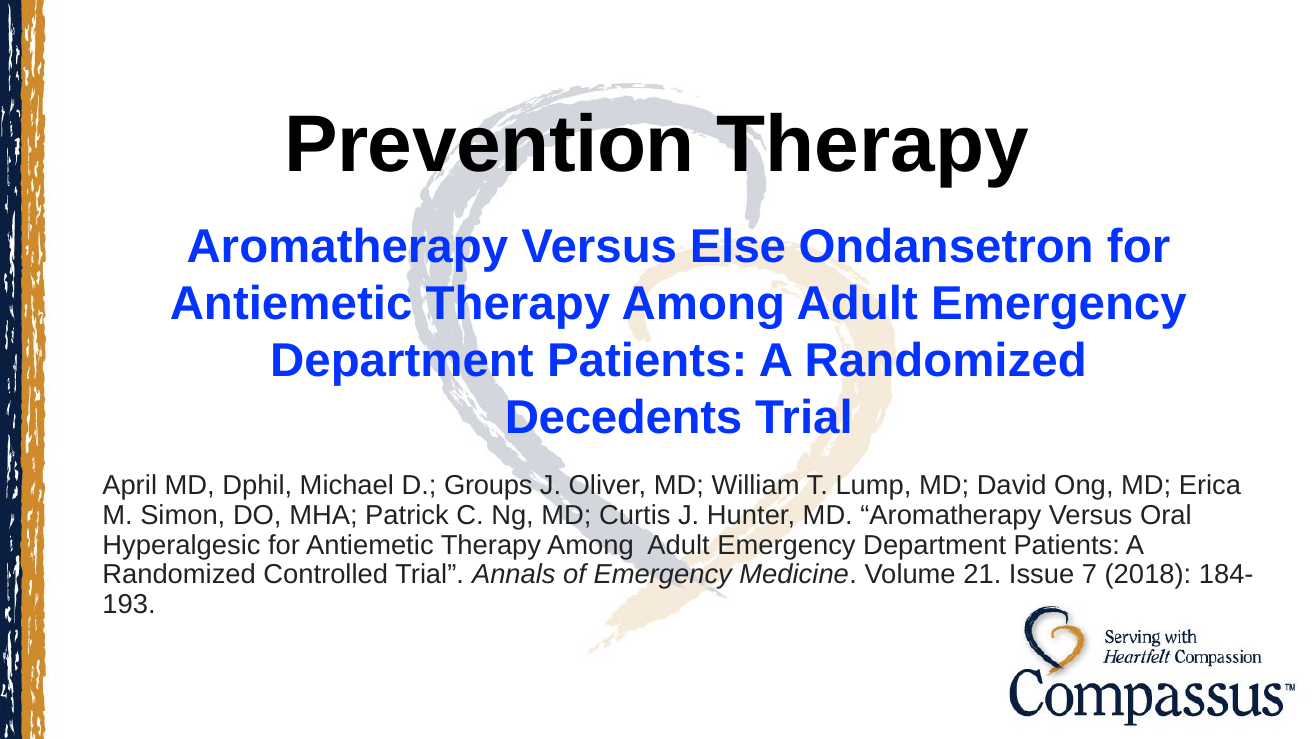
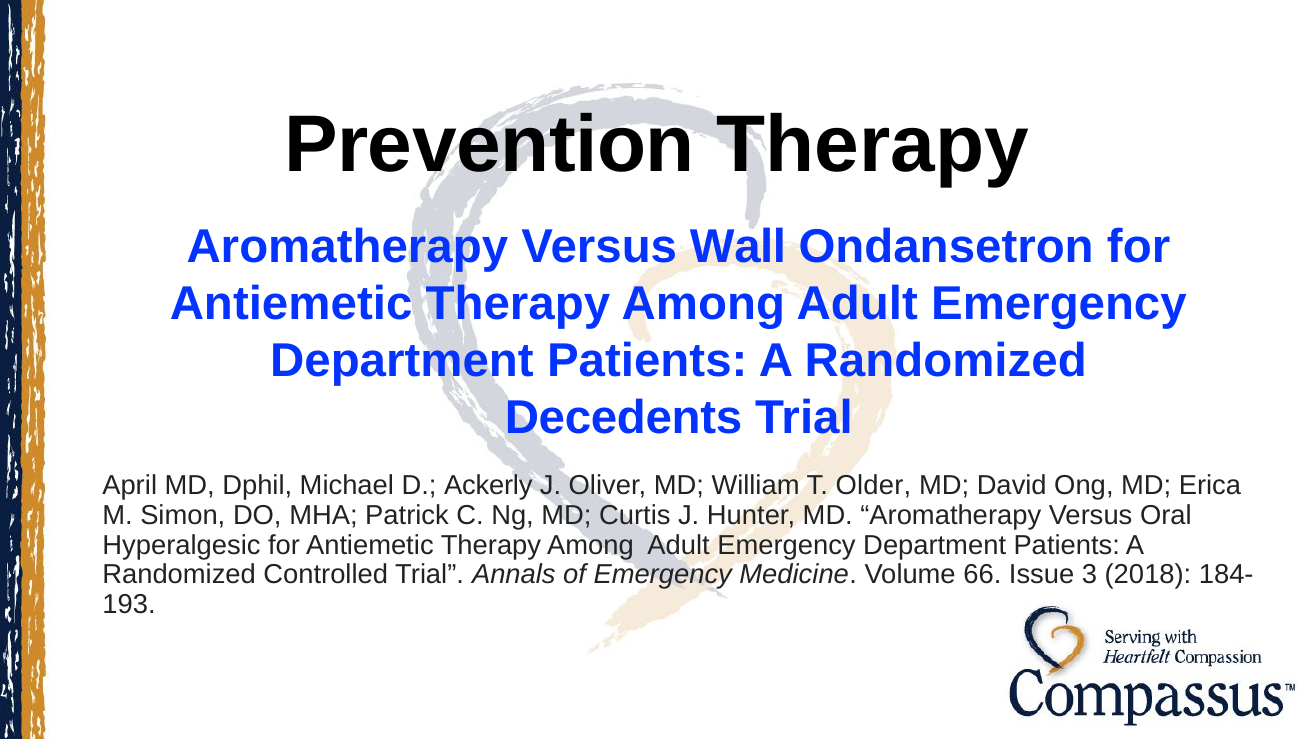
Else: Else -> Wall
Groups: Groups -> Ackerly
Lump: Lump -> Older
21: 21 -> 66
7: 7 -> 3
